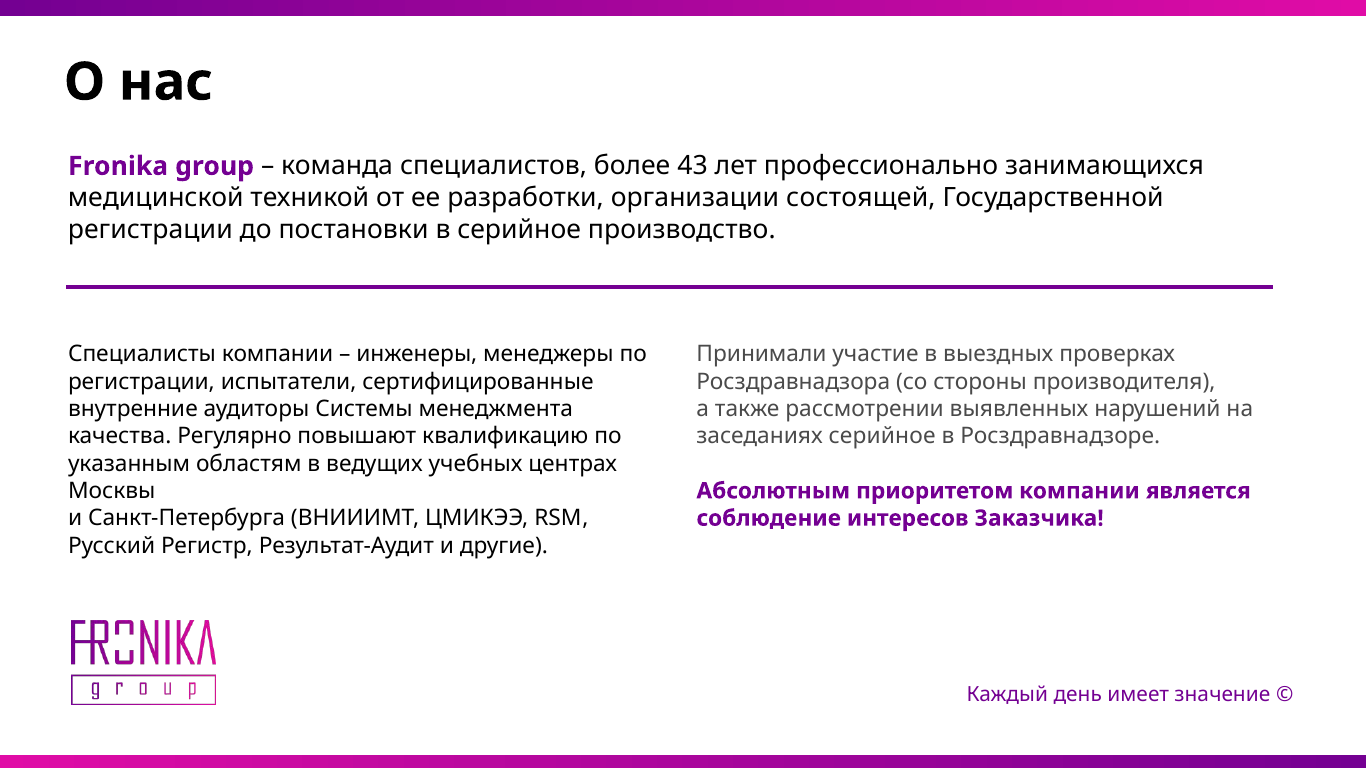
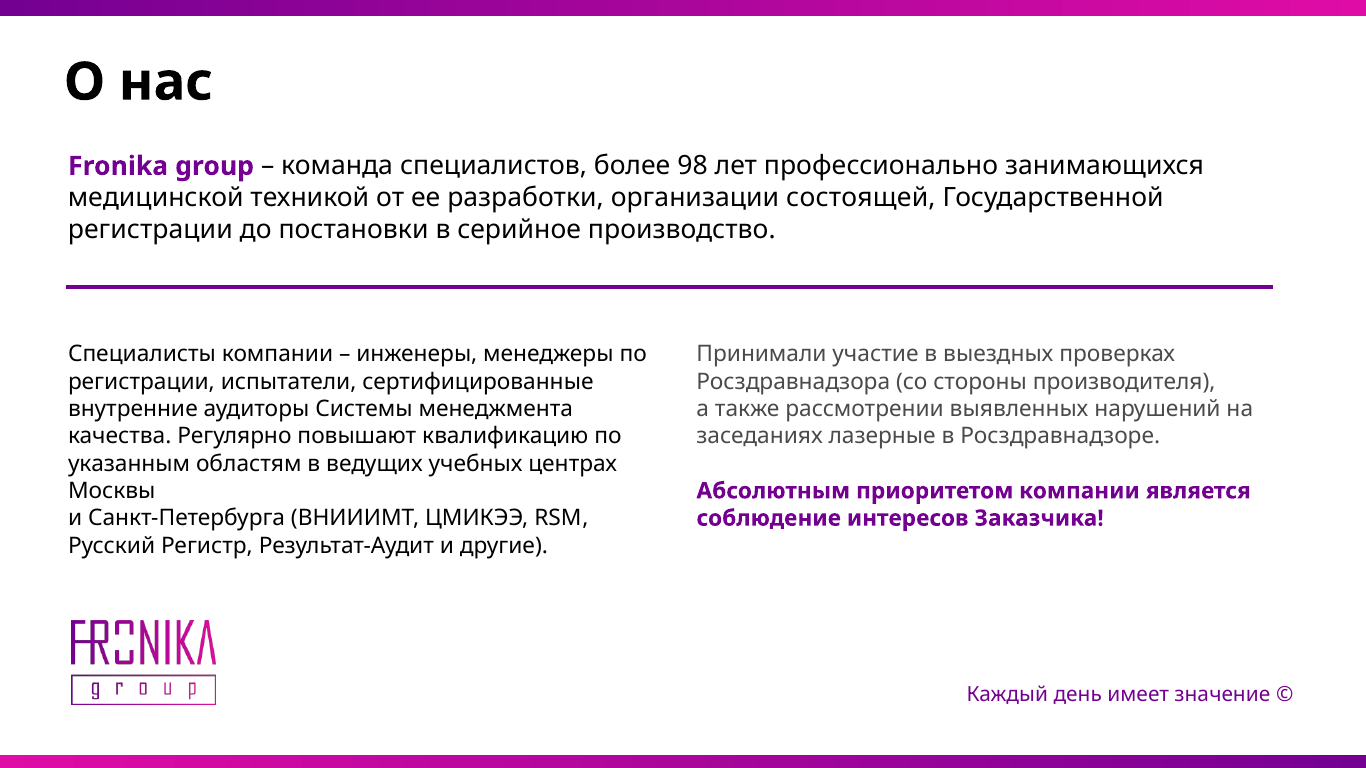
43: 43 -> 98
заседаниях серийное: серийное -> лазерные
